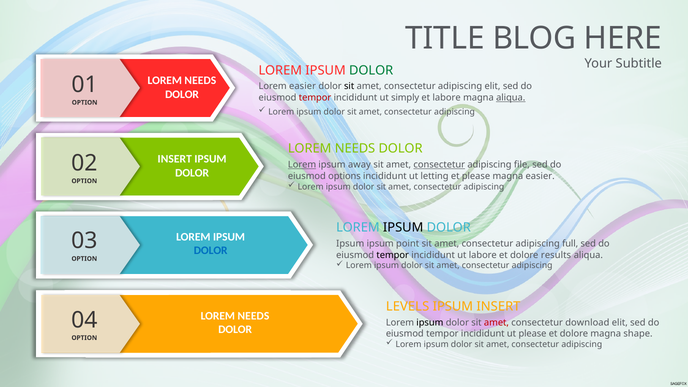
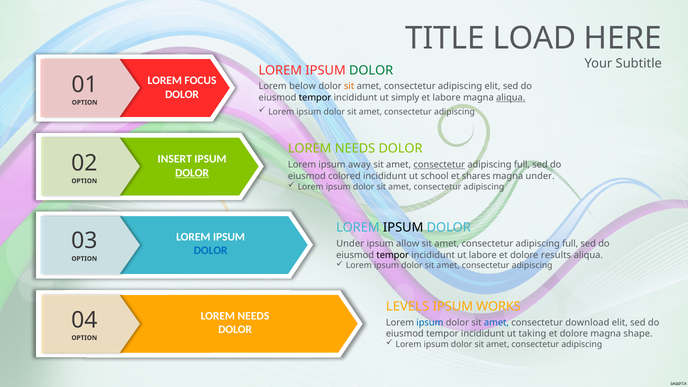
BLOG: BLOG -> LOAD
NEEDS at (200, 81): NEEDS -> FOCUS
Lorem easier: easier -> below
sit at (349, 86) colour: black -> orange
tempor at (315, 98) colour: red -> black
Lorem at (302, 165) underline: present -> none
file at (522, 165): file -> full
DOLOR at (192, 173) underline: none -> present
options: options -> colored
letting: letting -> school
et please: please -> shares
magna easier: easier -> under
Ipsum at (350, 244): Ipsum -> Under
point: point -> allow
IPSUM INSERT: INSERT -> WORKS
ipsum at (430, 323) colour: black -> blue
amet at (496, 323) colour: red -> blue
ut please: please -> taking
